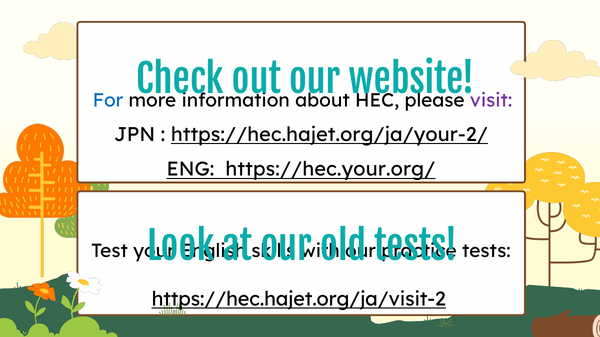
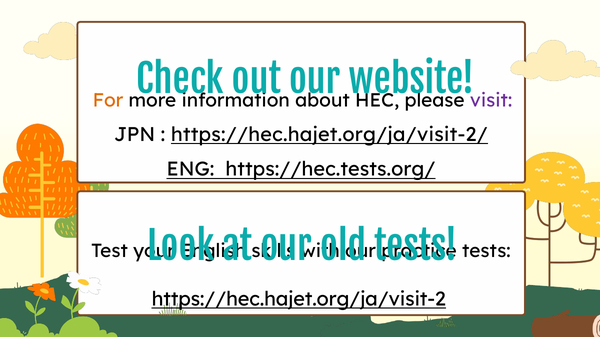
For colour: blue -> orange
https://hec.hajet.org/ja/your-2/: https://hec.hajet.org/ja/your-2/ -> https://hec.hajet.org/ja/visit-2/
https://hec.your.org/: https://hec.your.org/ -> https://hec.tests.org/
